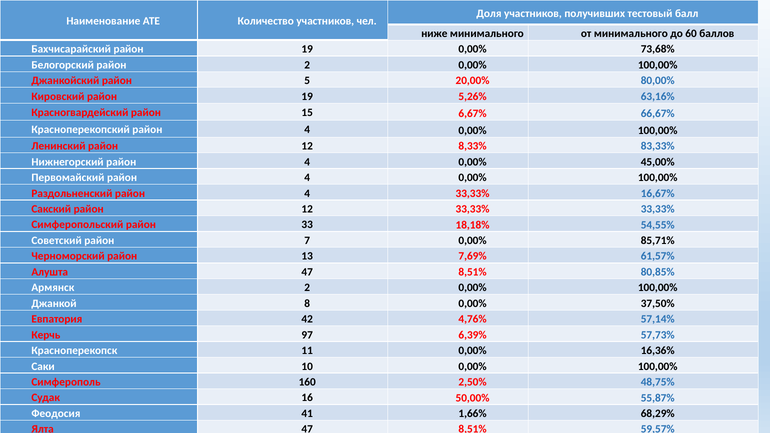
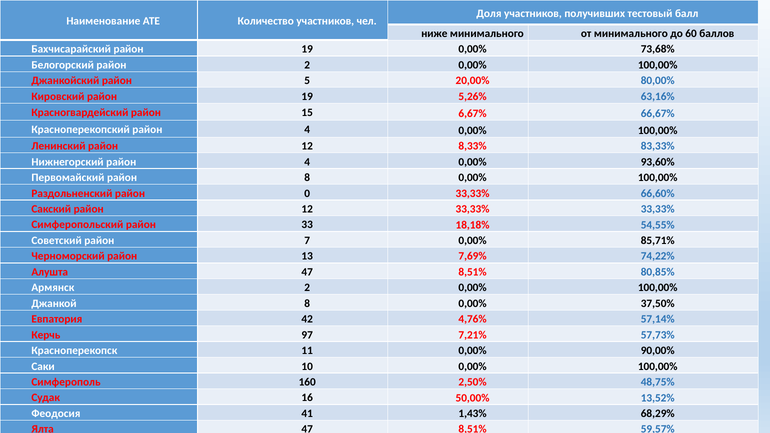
45,00%: 45,00% -> 93,60%
Первомайский район 4: 4 -> 8
Раздольненский район 4: 4 -> 0
16,67%: 16,67% -> 66,60%
61,57%: 61,57% -> 74,22%
6,39%: 6,39% -> 7,21%
16,36%: 16,36% -> 90,00%
55,87%: 55,87% -> 13,52%
1,66%: 1,66% -> 1,43%
